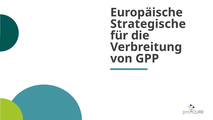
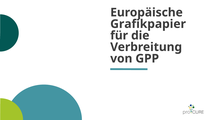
Strategische: Strategische -> Grafikpapier
